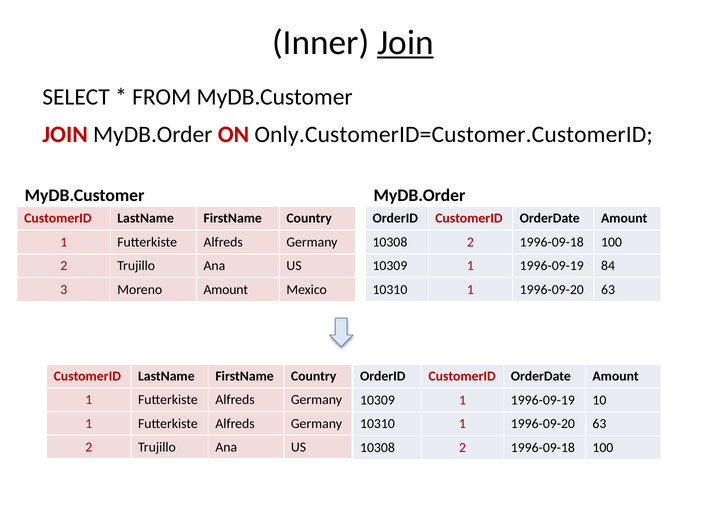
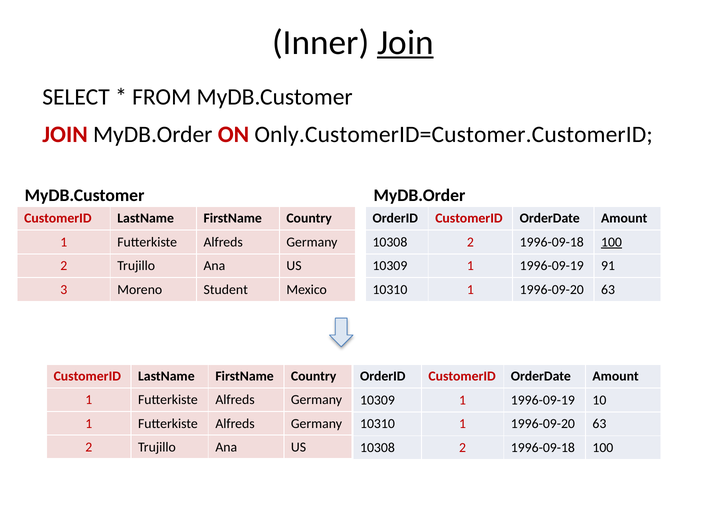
100 at (611, 242) underline: none -> present
84: 84 -> 91
Moreno Amount: Amount -> Student
